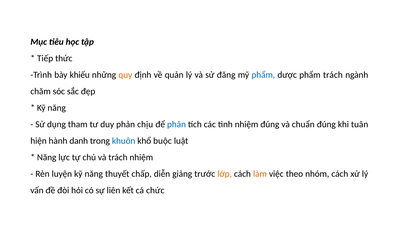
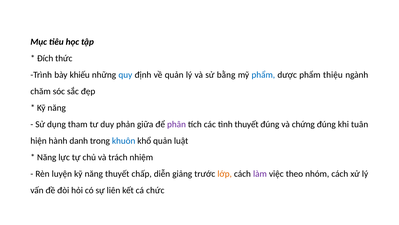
Tiếp: Tiếp -> Đích
quy colour: orange -> blue
đăng: đăng -> bằng
phẩm trách: trách -> thiệu
chịu: chịu -> giữa
phân colour: blue -> purple
tình nhiệm: nhiệm -> thuyết
chuẩn: chuẩn -> chứng
khổ buộc: buộc -> quản
làm colour: orange -> purple
